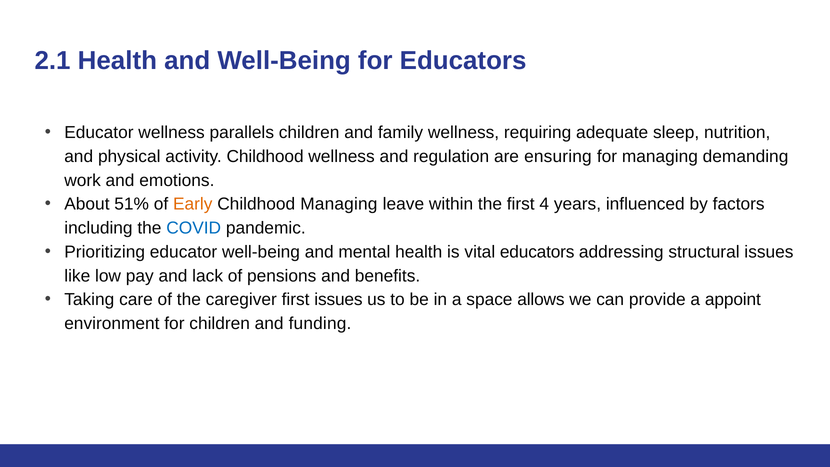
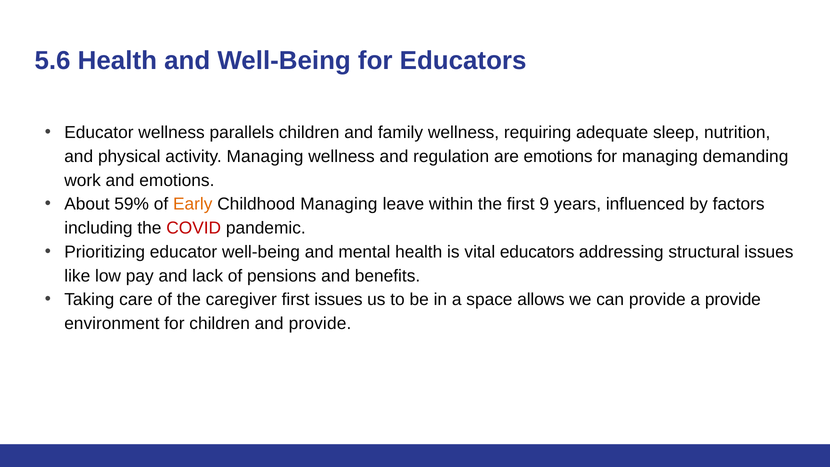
2.1: 2.1 -> 5.6
activity Childhood: Childhood -> Managing
are ensuring: ensuring -> emotions
51%: 51% -> 59%
4: 4 -> 9
COVID colour: blue -> red
a appoint: appoint -> provide
and funding: funding -> provide
